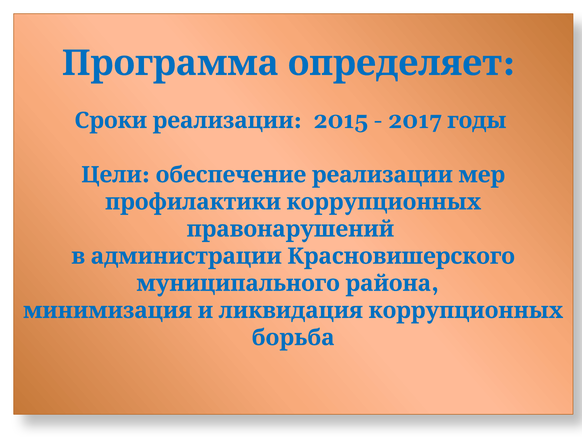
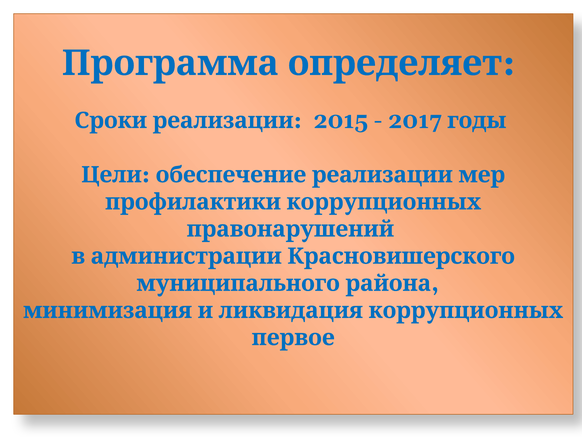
борьба: борьба -> первое
